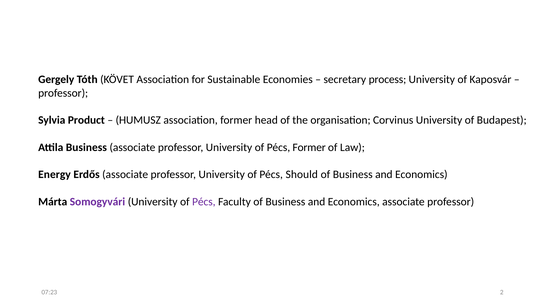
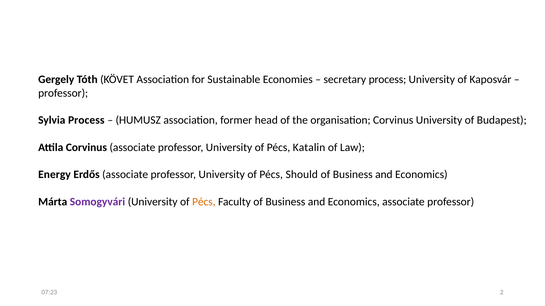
Sylvia Product: Product -> Process
Attila Business: Business -> Corvinus
Pécs Former: Former -> Katalin
Pécs at (204, 202) colour: purple -> orange
